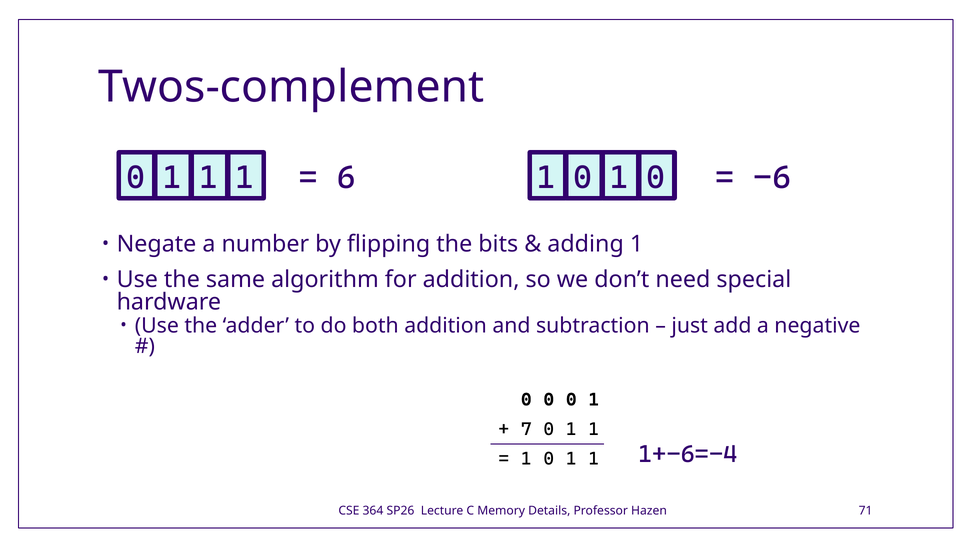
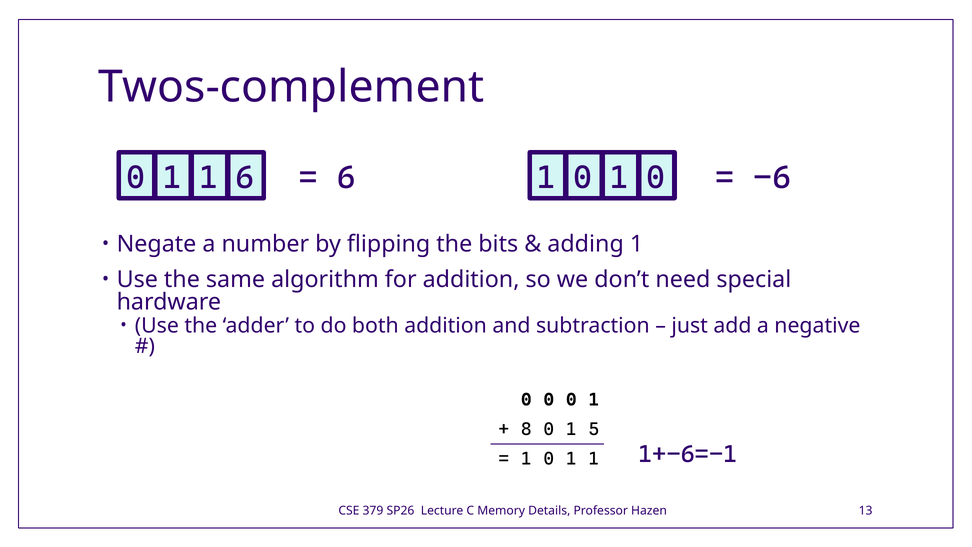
1 at (245, 178): 1 -> 6
7: 7 -> 8
1 at (594, 429): 1 -> 5
1+-6=-4: 1+-6=-4 -> 1+-6=-1
364: 364 -> 379
71: 71 -> 13
